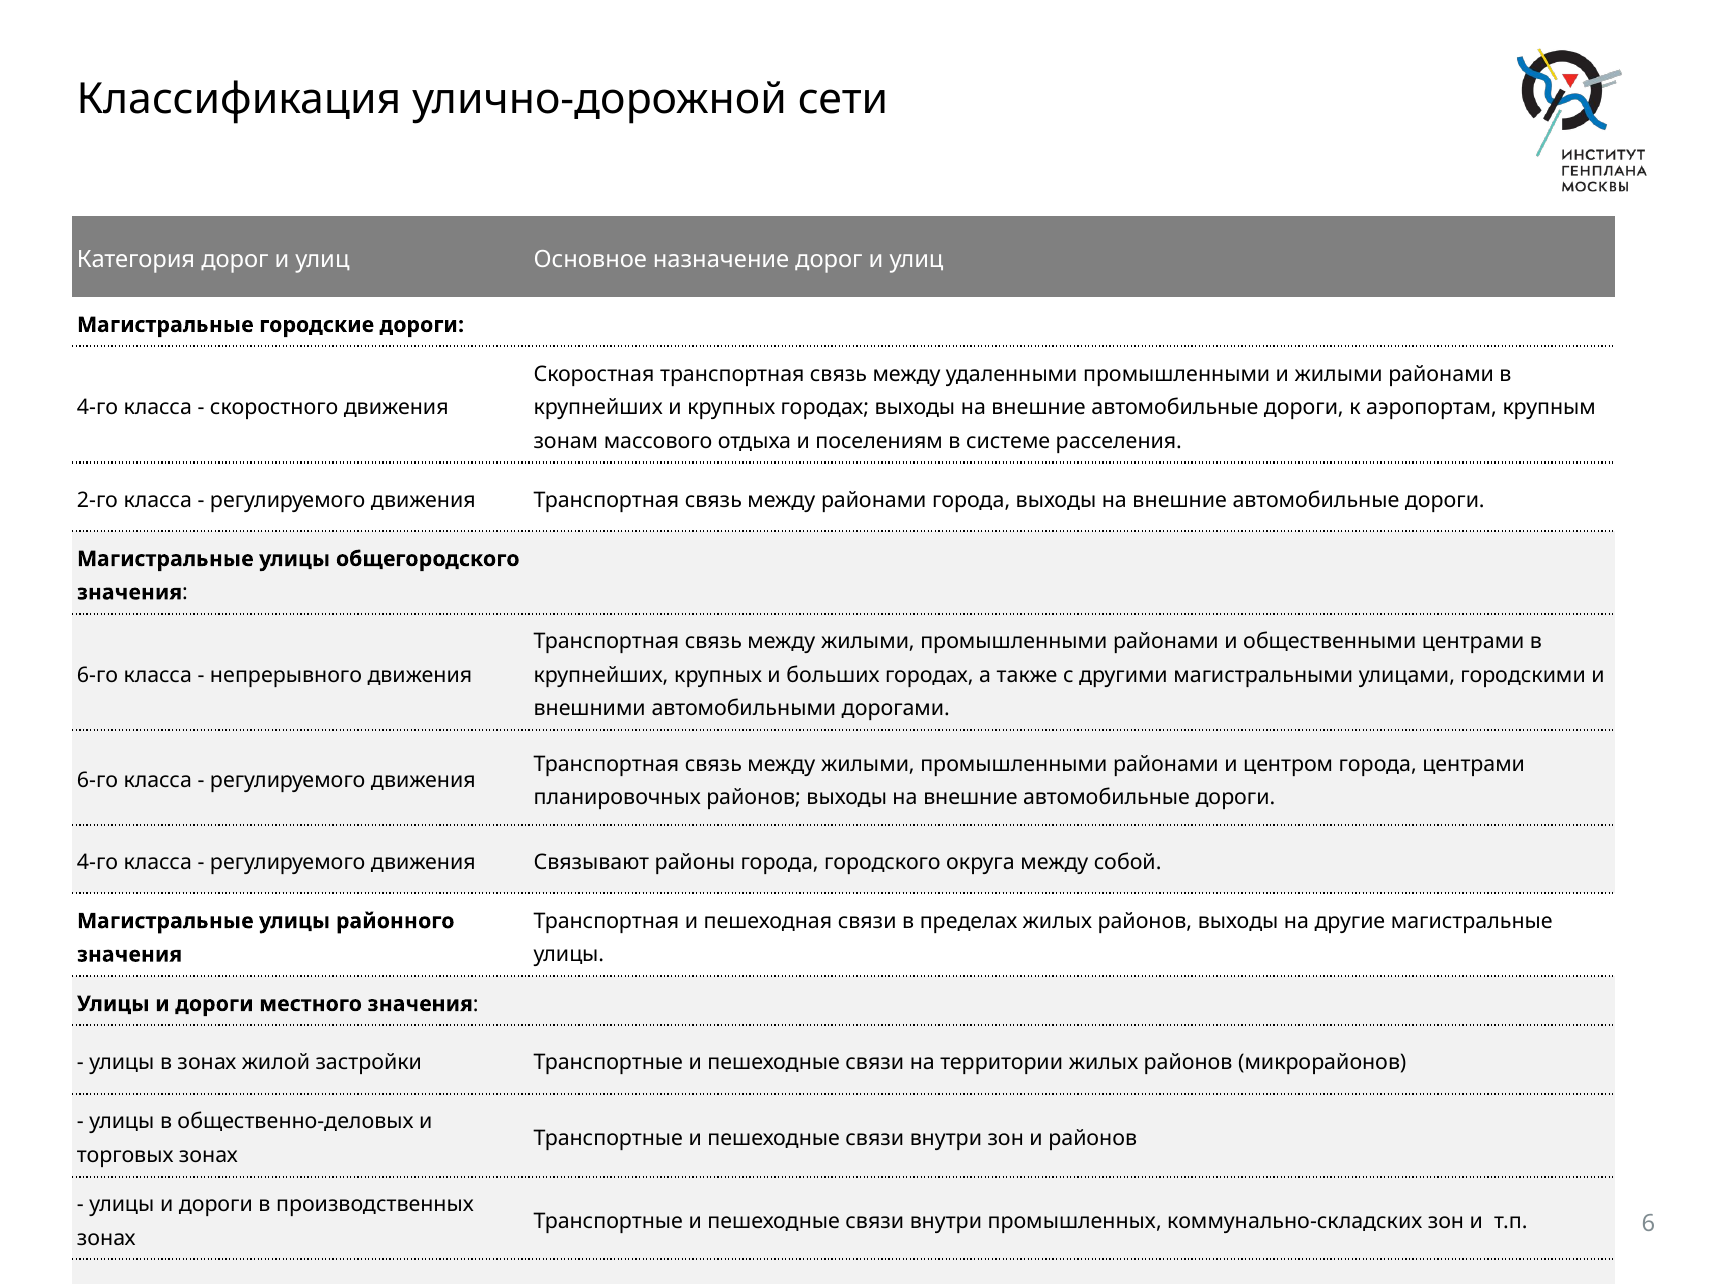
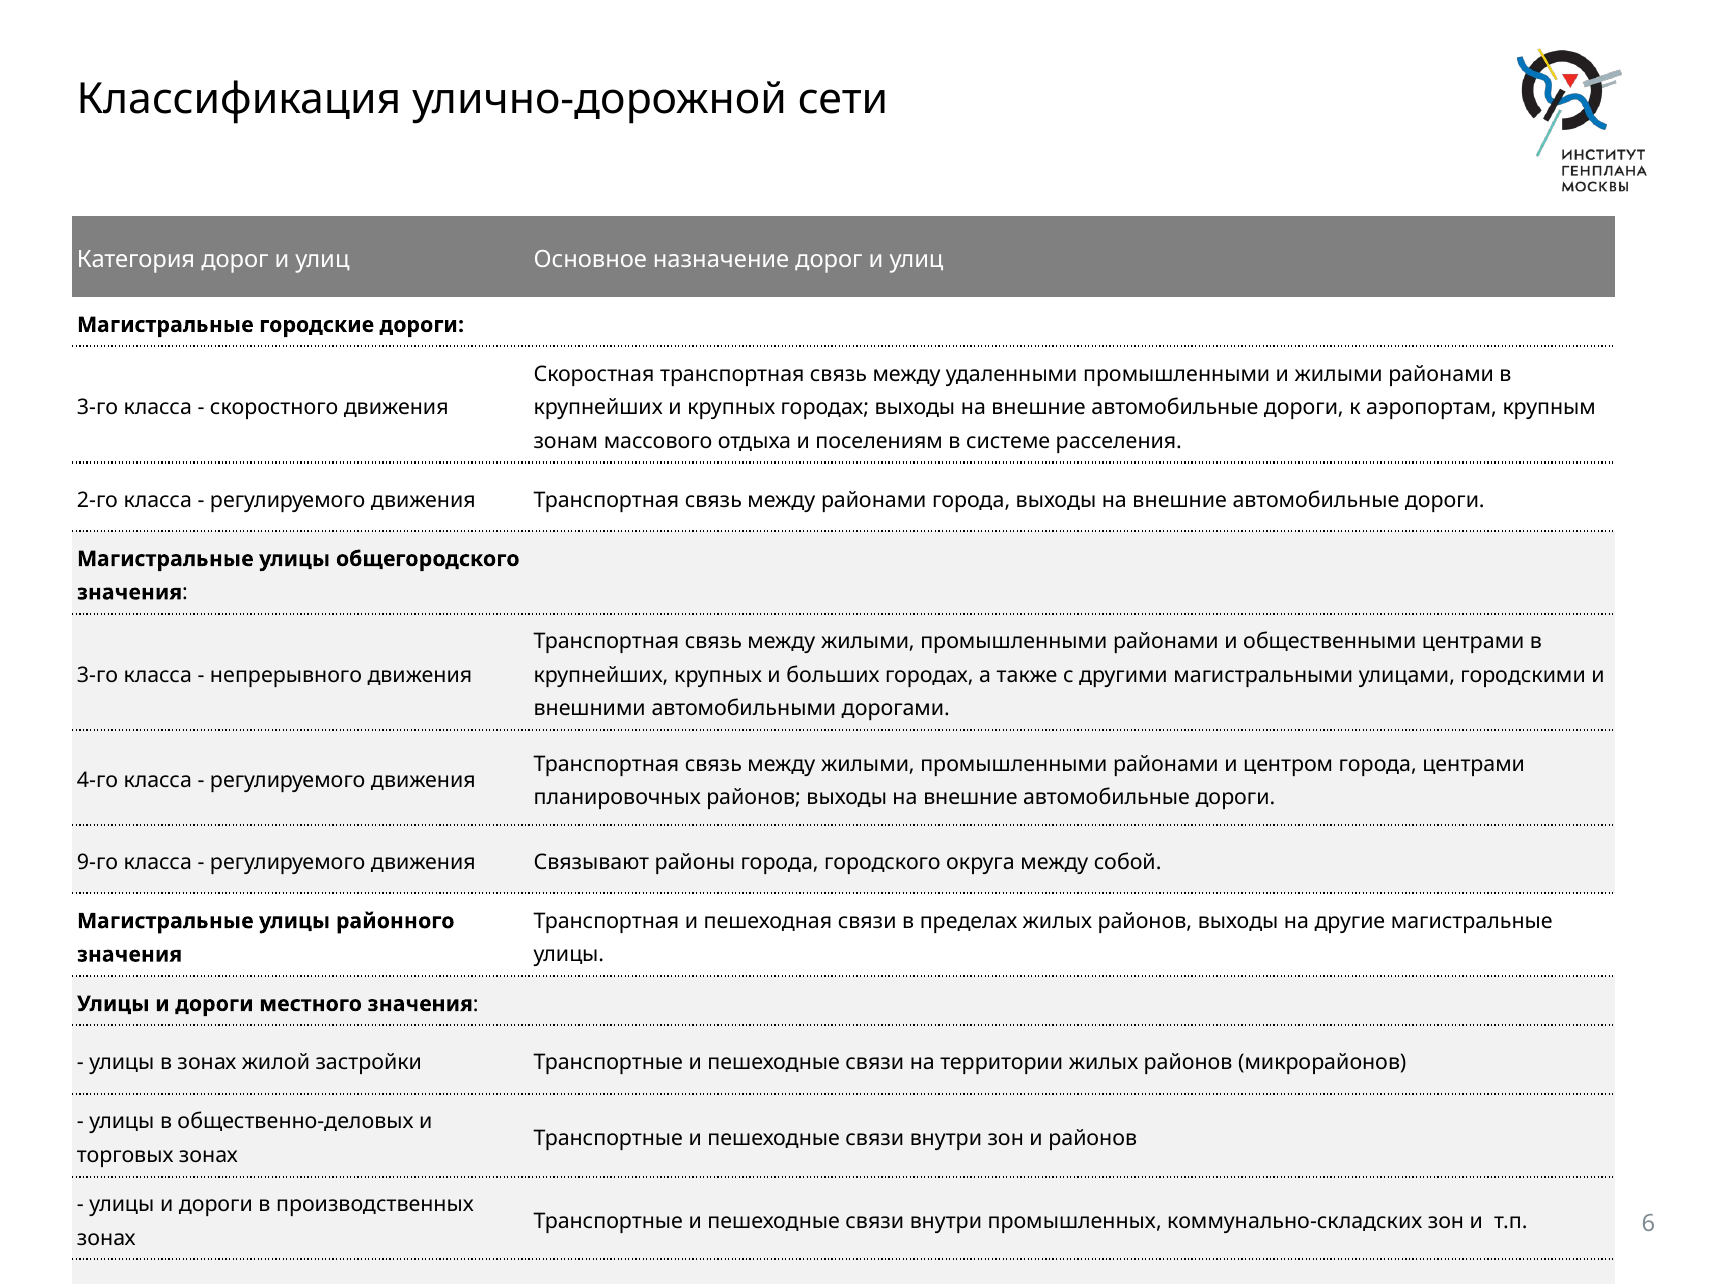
4-го at (98, 407): 4-го -> 3-го
6-го at (98, 675): 6-го -> 3-го
6-го at (98, 780): 6-го -> 4-го
4-го at (98, 862): 4-го -> 9-го
